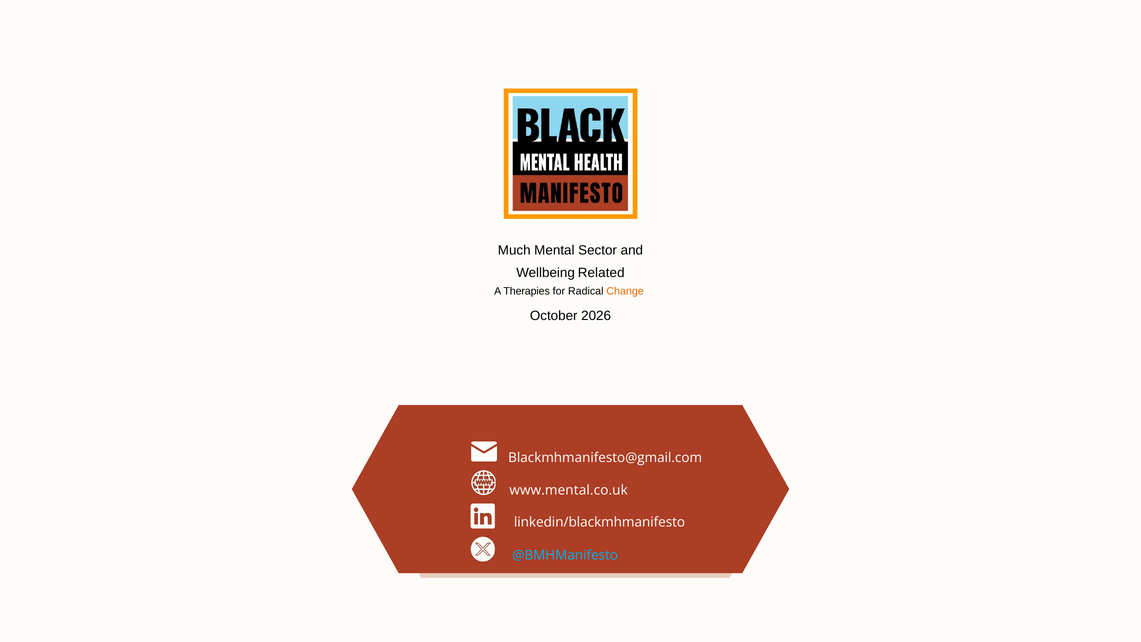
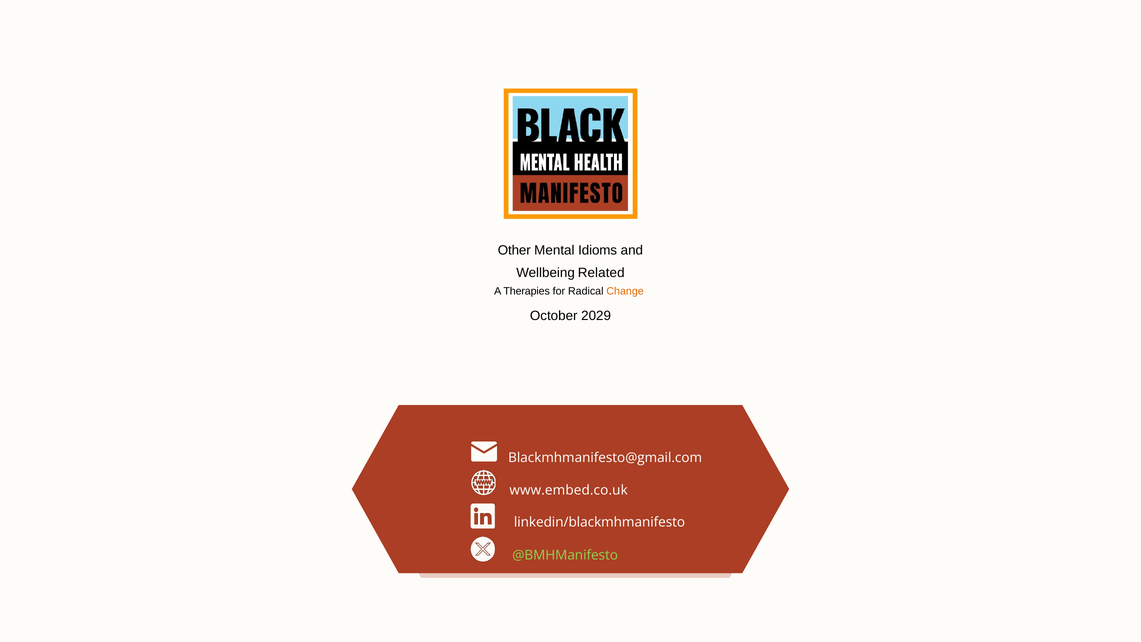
Much: Much -> Other
Sector: Sector -> Idioms
2026: 2026 -> 2029
www.mental.co.uk: www.mental.co.uk -> www.embed.co.uk
@BMHManifesto colour: light blue -> light green
